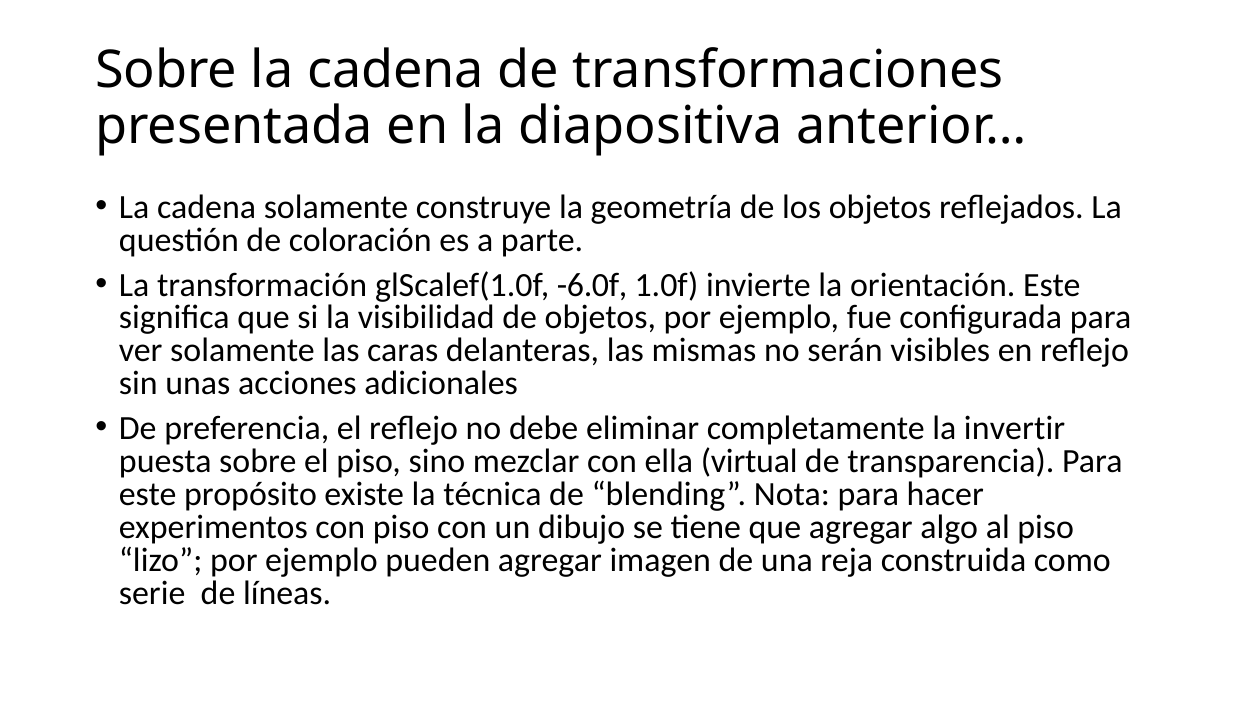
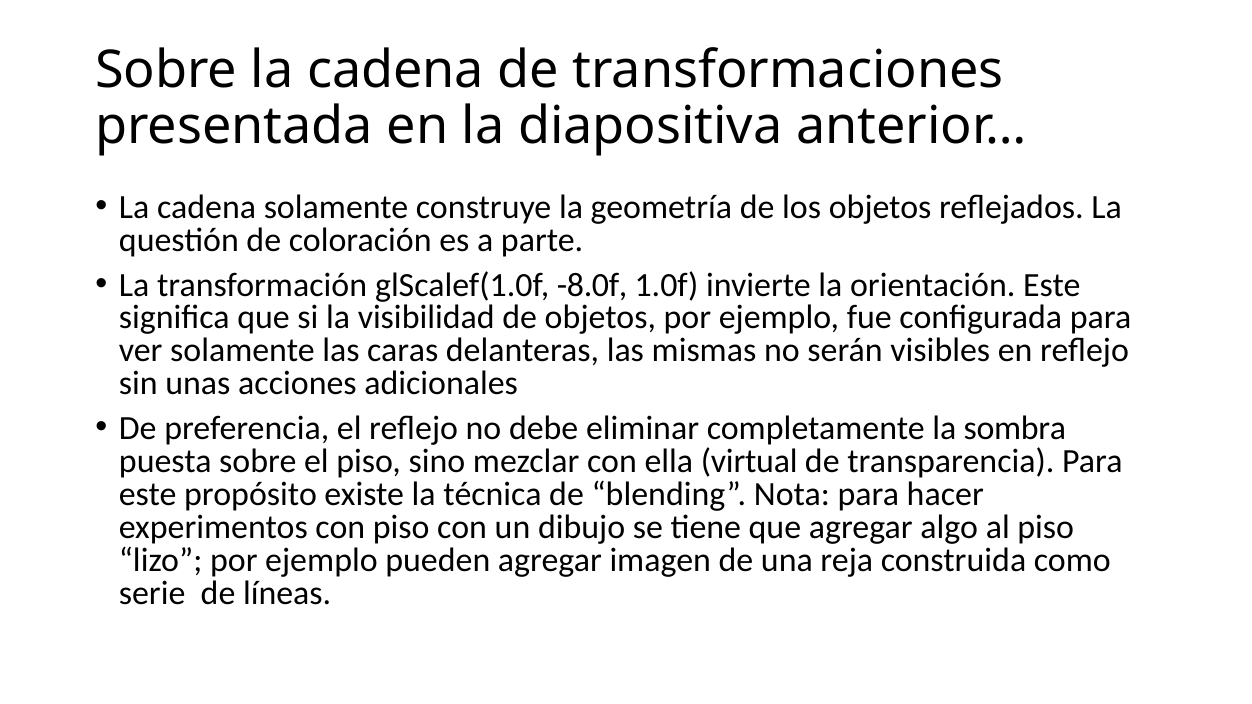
-6.0f: -6.0f -> -8.0f
invertir: invertir -> sombra
